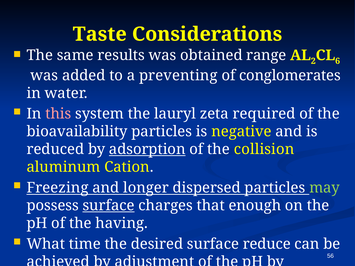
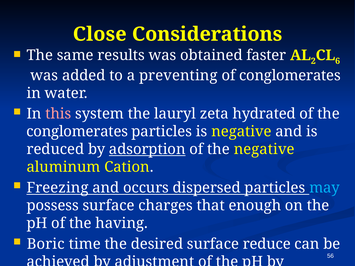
Taste: Taste -> Close
range: range -> faster
required: required -> hydrated
bioavailability at (77, 132): bioavailability -> conglomerates
the collision: collision -> negative
longer: longer -> occurs
may colour: light green -> light blue
surface at (109, 206) underline: present -> none
What: What -> Boric
